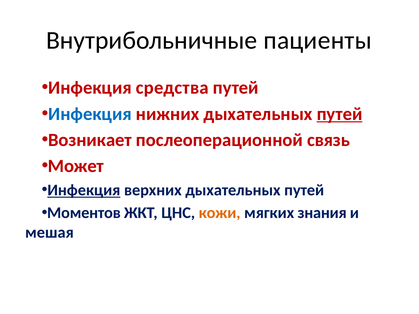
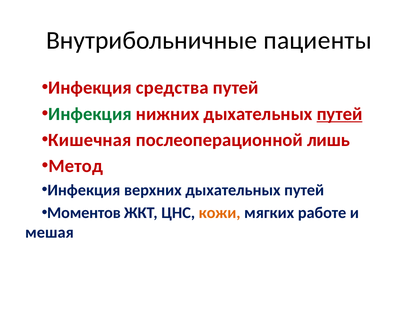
Инфекция at (90, 114) colour: blue -> green
Возникает: Возникает -> Кишечная
связь: связь -> лишь
Может: Может -> Метод
Инфекция at (84, 190) underline: present -> none
знания: знания -> работе
